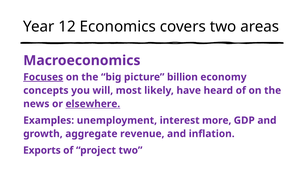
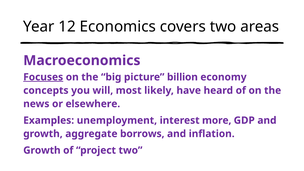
elsewhere underline: present -> none
revenue: revenue -> borrows
Exports at (42, 150): Exports -> Growth
